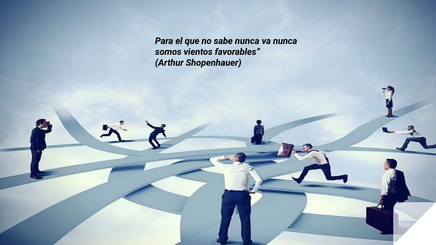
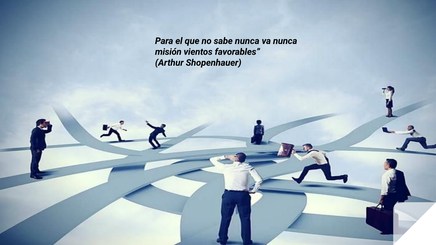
somos: somos -> misión
